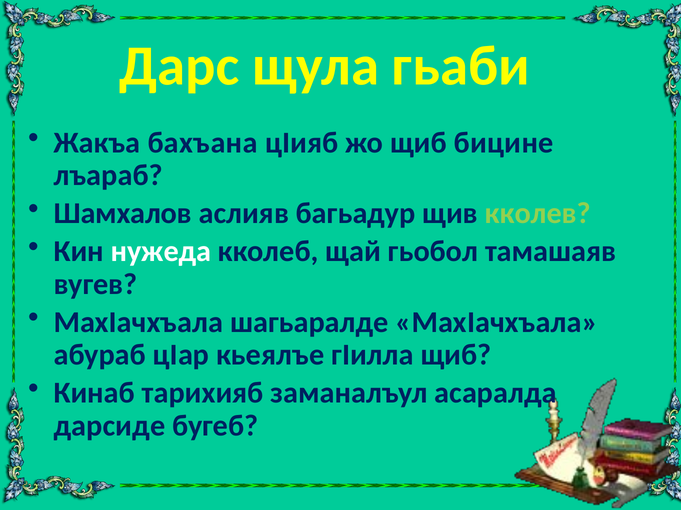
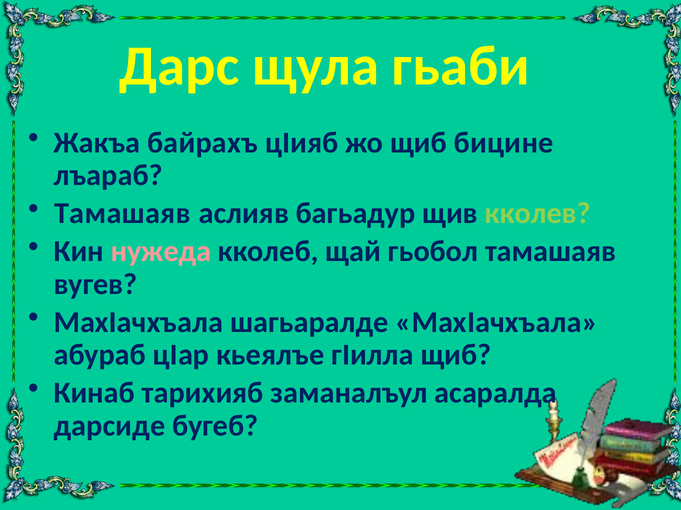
бахъана: бахъана -> байрахъ
Шамхалов at (123, 214): Шамхалов -> Тамашаяв
нужеда colour: white -> pink
